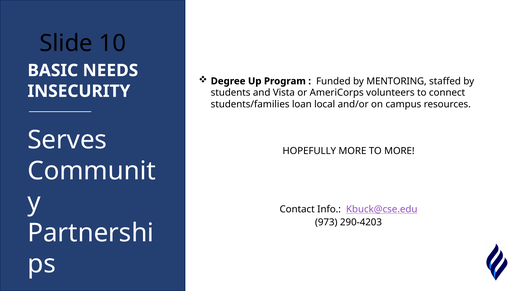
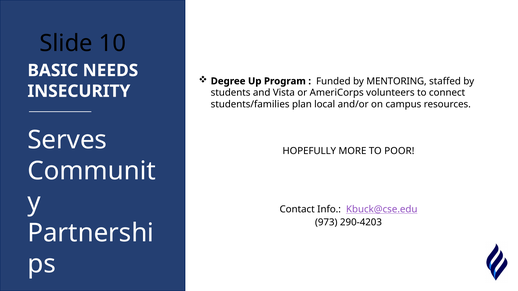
loan: loan -> plan
TO MORE: MORE -> POOR
